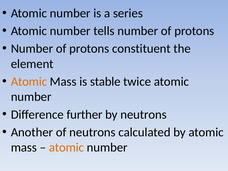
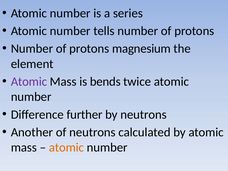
constituent: constituent -> magnesium
Atomic at (29, 82) colour: orange -> purple
stable: stable -> bends
